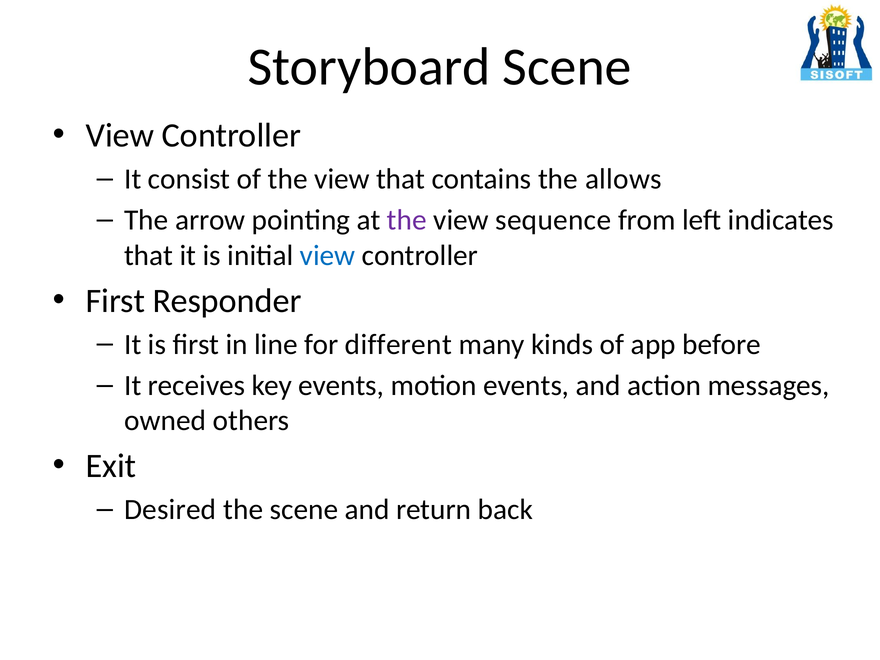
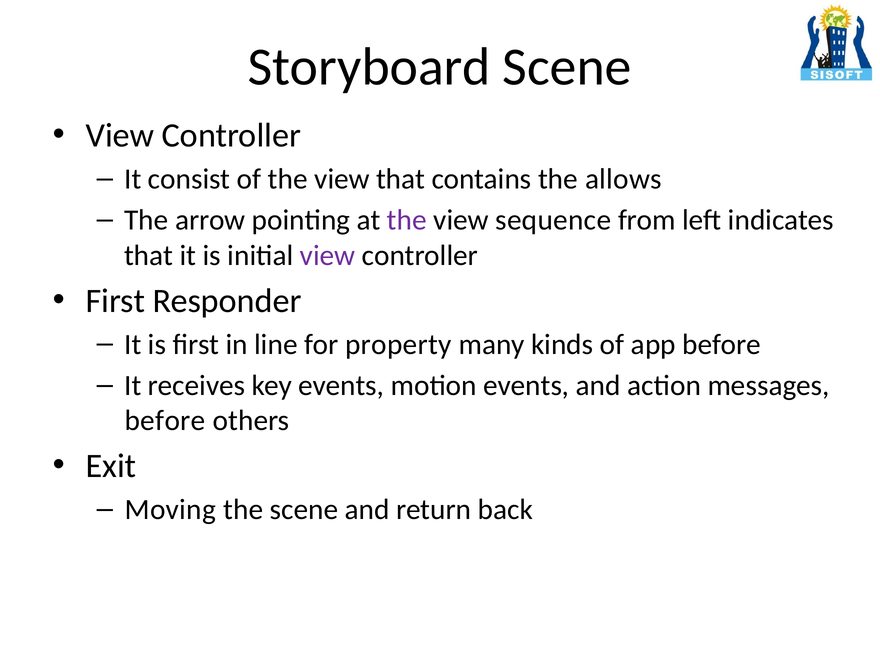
view at (328, 255) colour: blue -> purple
different: different -> property
owned at (165, 421): owned -> before
Desired: Desired -> Moving
